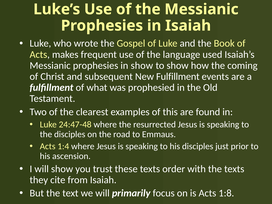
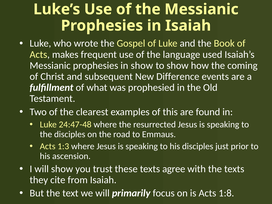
New Fulfillment: Fulfillment -> Difference
1:4: 1:4 -> 1:3
order: order -> agree
